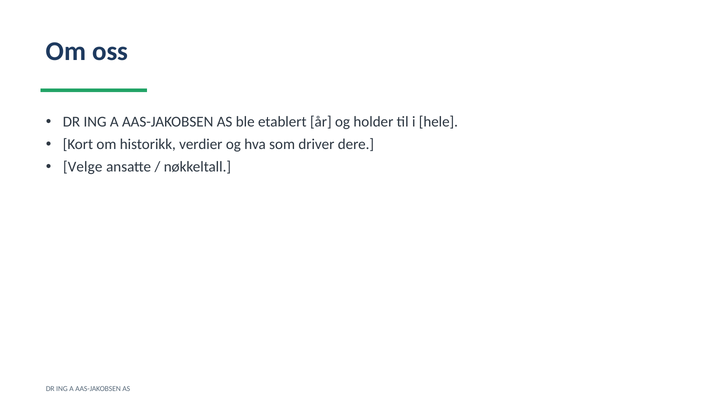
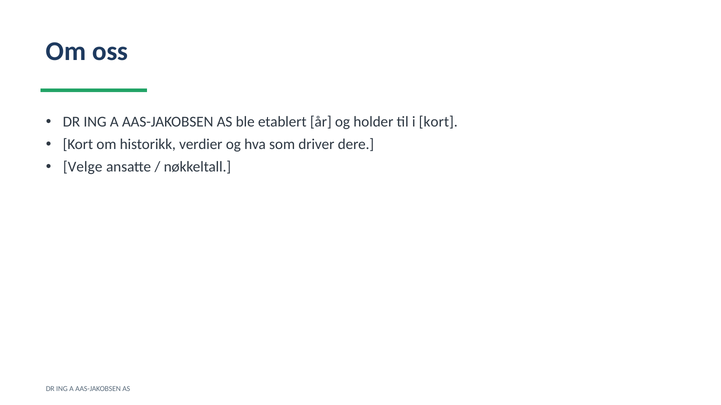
i hele: hele -> kort
